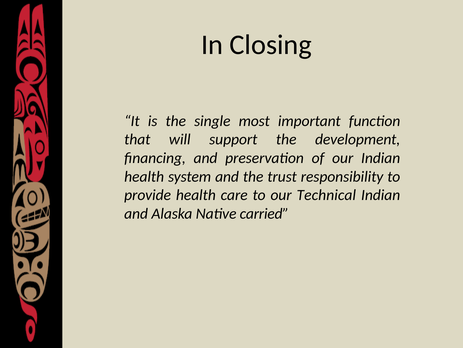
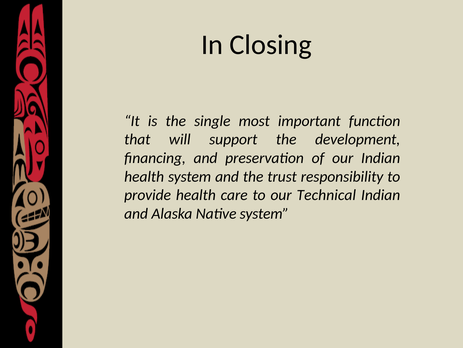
Native carried: carried -> system
